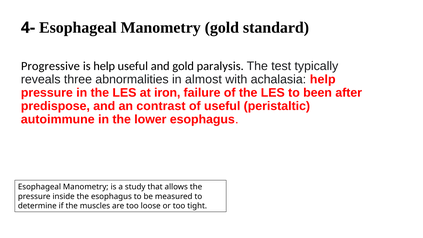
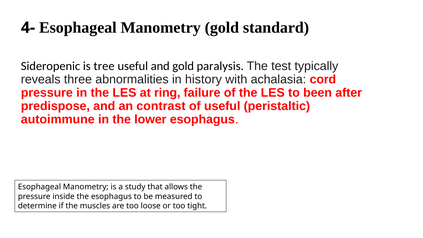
Progressive: Progressive -> Sideropenic
is help: help -> tree
almost: almost -> history
achalasia help: help -> cord
iron: iron -> ring
